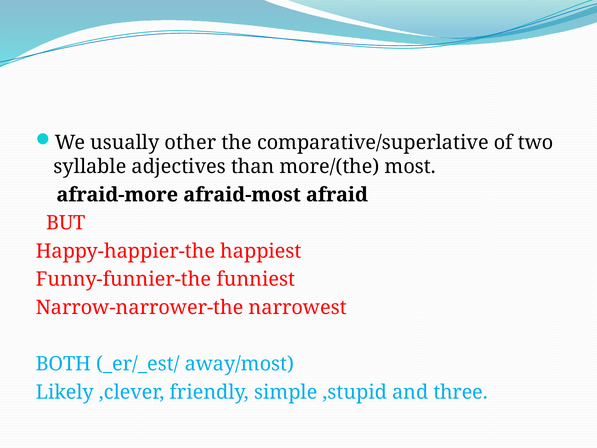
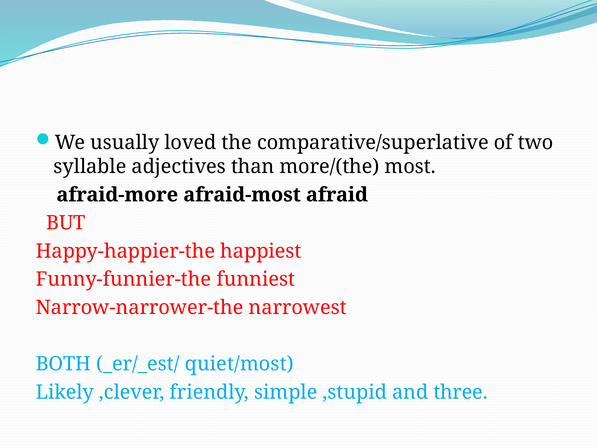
other: other -> loved
away/most: away/most -> quiet/most
